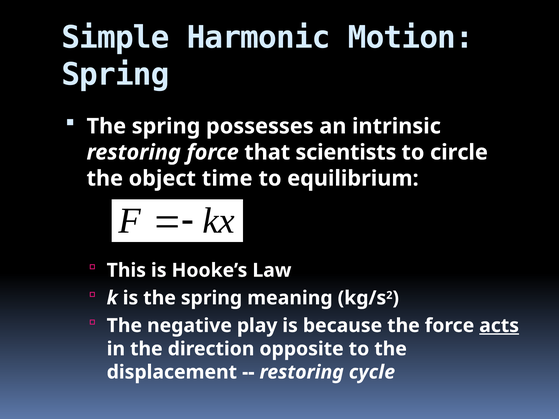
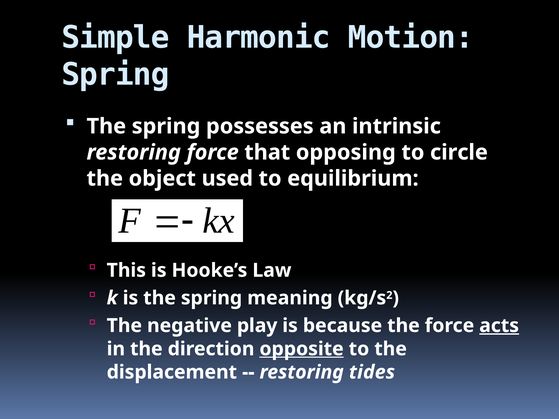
scientists: scientists -> opposing
time: time -> used
opposite underline: none -> present
cycle: cycle -> tides
